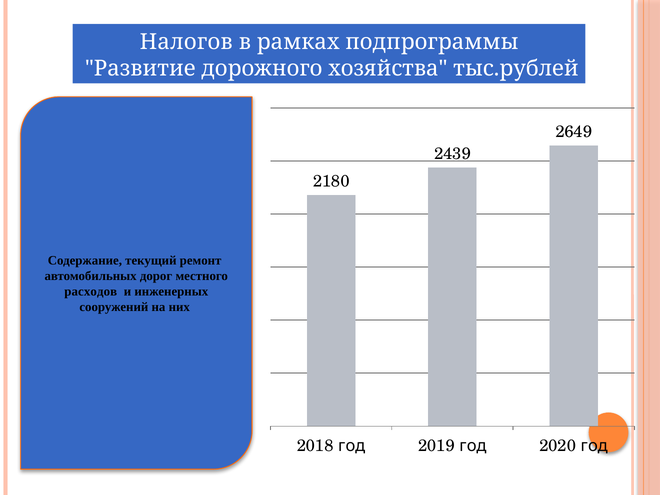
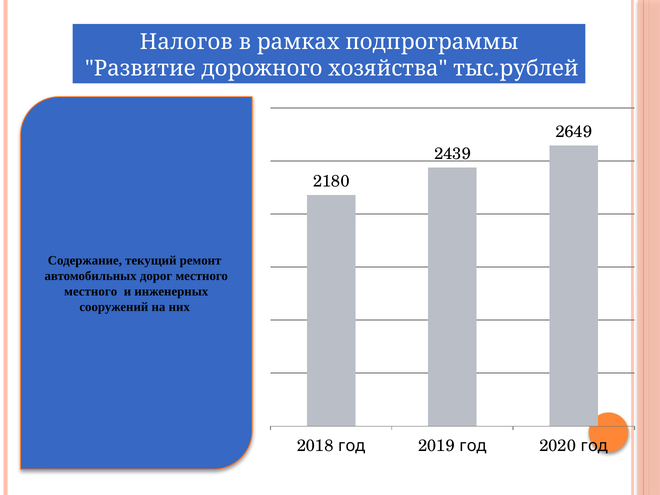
расходов at (91, 292): расходов -> местного
